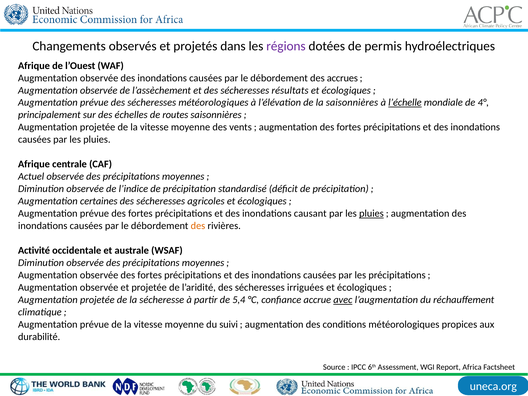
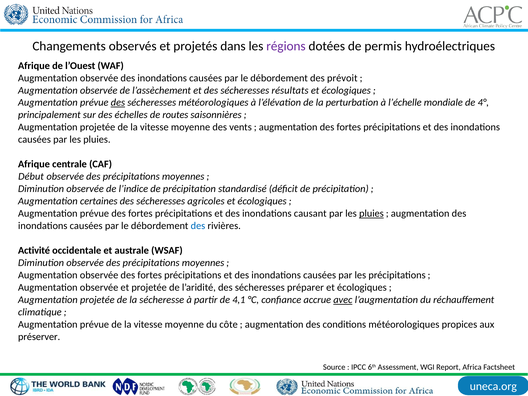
accrues: accrues -> prévoit
des at (118, 103) underline: none -> present
la saisonnières: saisonnières -> perturbation
l’échelle underline: present -> none
Actuel: Actuel -> Début
des at (198, 226) colour: orange -> blue
irriguées: irriguées -> préparer
5,4: 5,4 -> 4,1
suivi: suivi -> côte
durabilité: durabilité -> préserver
